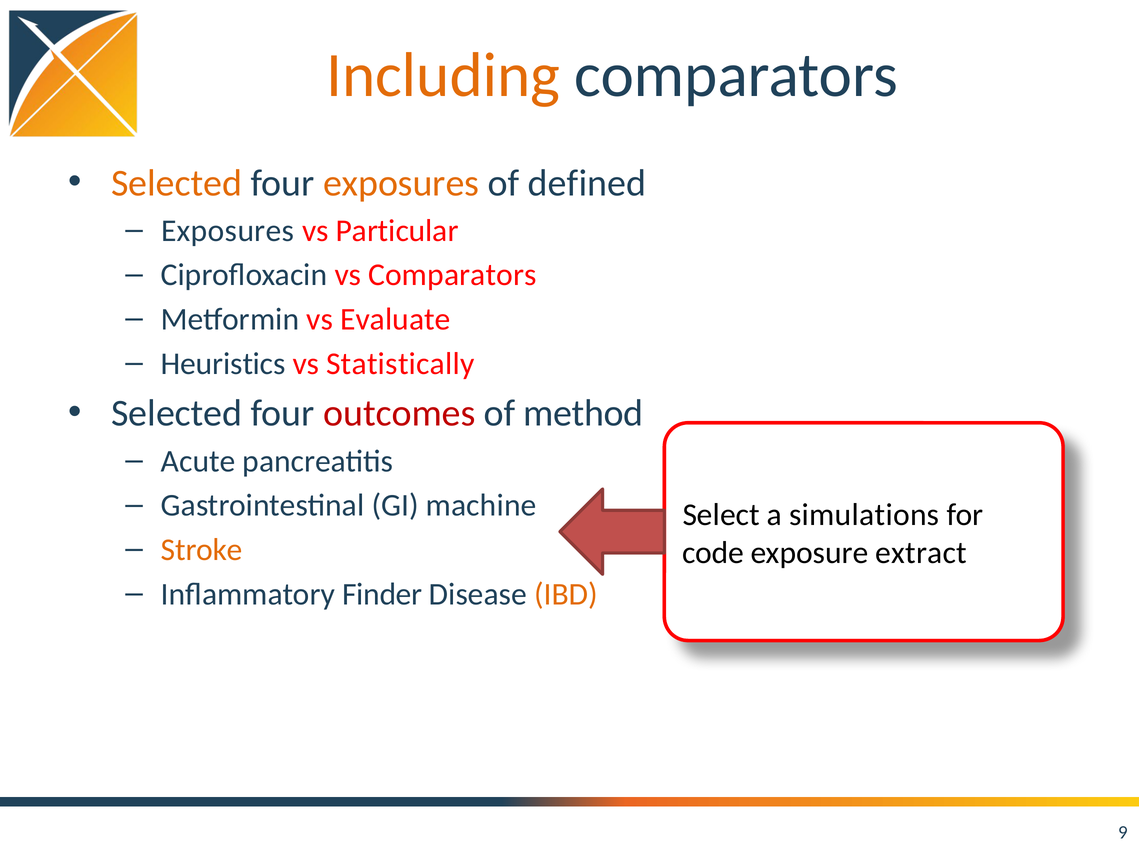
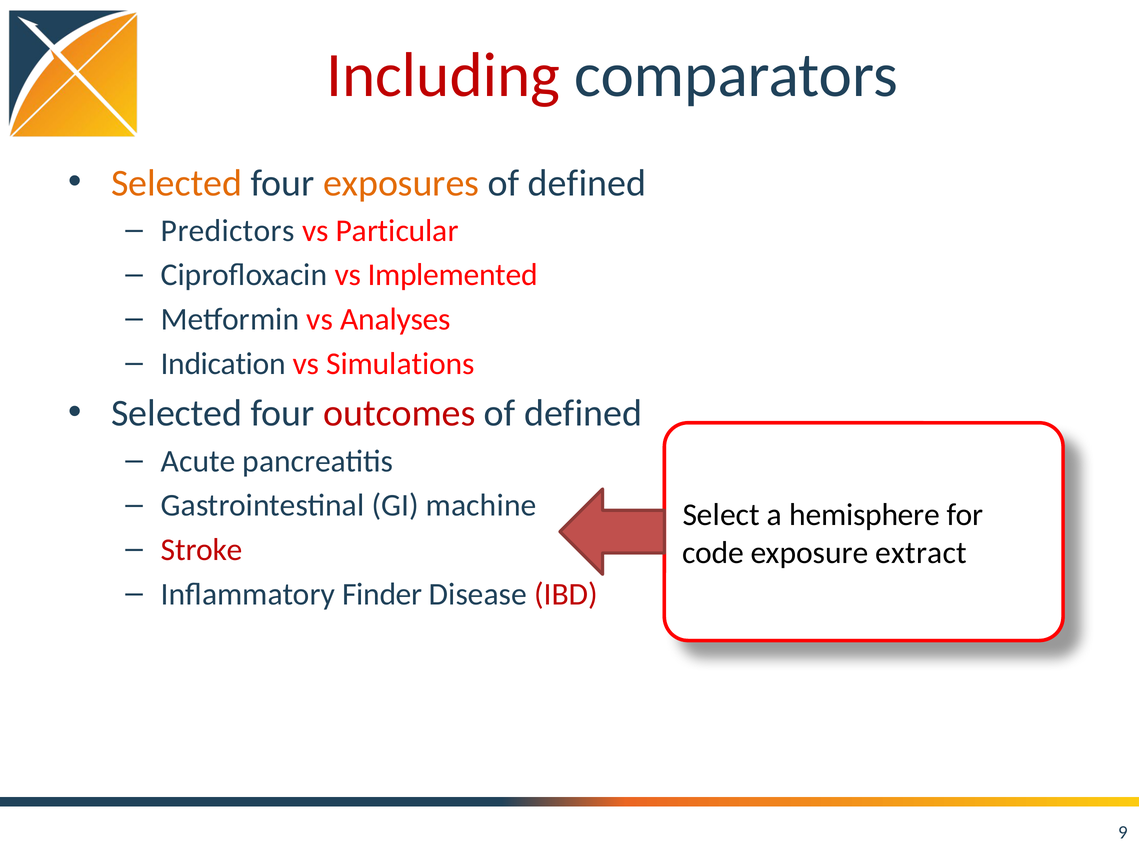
Including colour: orange -> red
Exposures at (228, 231): Exposures -> Predictors
vs Comparators: Comparators -> Implemented
Evaluate: Evaluate -> Analyses
Heuristics: Heuristics -> Indication
Statistically: Statistically -> Simulations
method at (583, 414): method -> defined
simulations: simulations -> hemisphere
Stroke colour: orange -> red
IBD colour: orange -> red
